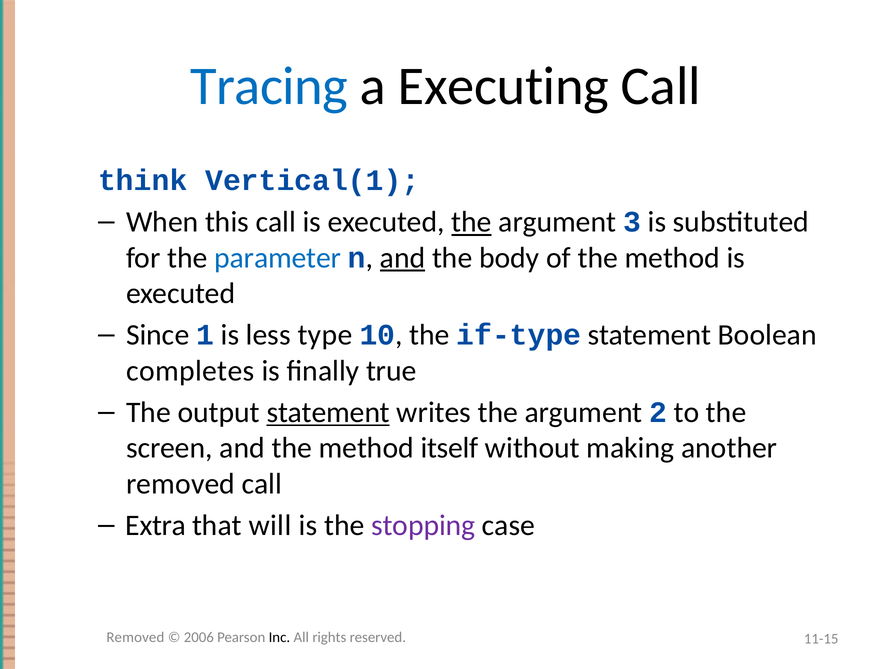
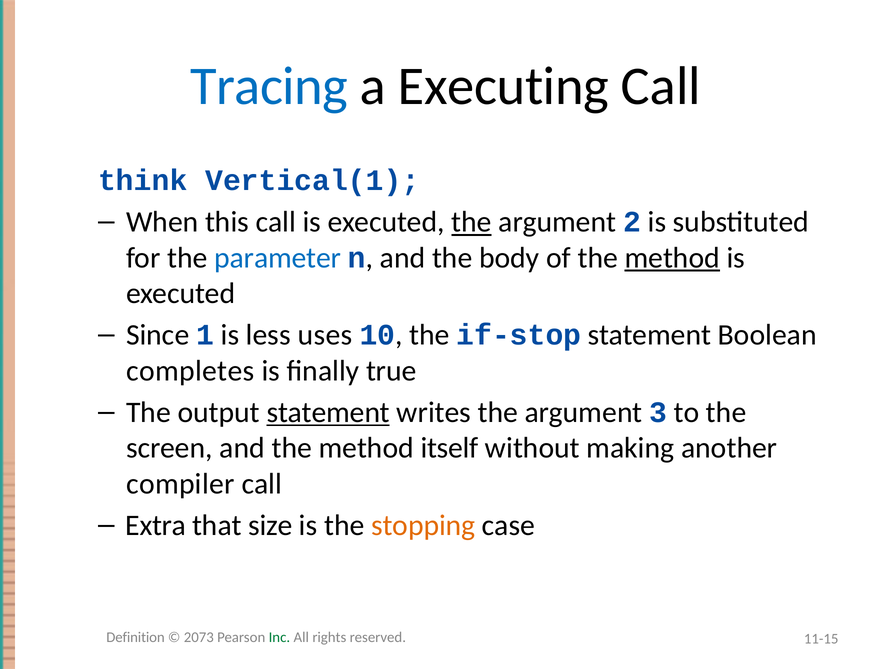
3: 3 -> 2
and at (403, 258) underline: present -> none
method at (672, 258) underline: none -> present
type: type -> uses
if-type: if-type -> if-stop
2: 2 -> 3
removed at (181, 484): removed -> compiler
will: will -> size
stopping colour: purple -> orange
Removed at (135, 637): Removed -> Definition
2006: 2006 -> 2073
Inc colour: black -> green
